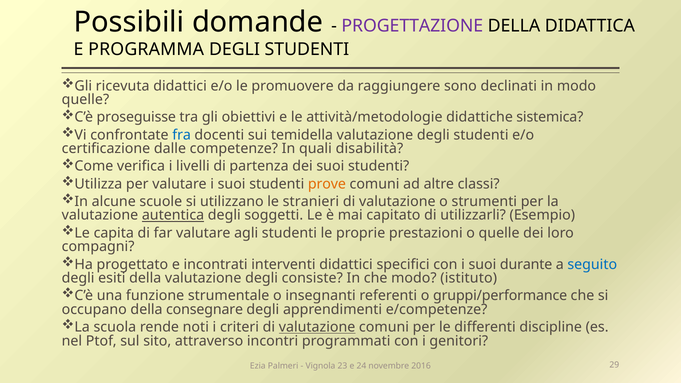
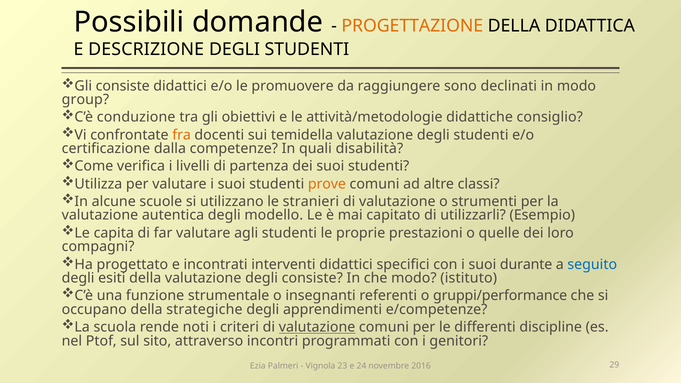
PROGETTAZIONE colour: purple -> orange
PROGRAMMA: PROGRAMMA -> DESCRIZIONE
Gli ricevuta: ricevuta -> consiste
quelle at (85, 100): quelle -> group
proseguisse: proseguisse -> conduzione
sistemica: sistemica -> consiglio
fra colour: blue -> orange
dalle: dalle -> dalla
autentica underline: present -> none
soggetti: soggetti -> modello
consegnare: consegnare -> strategiche
